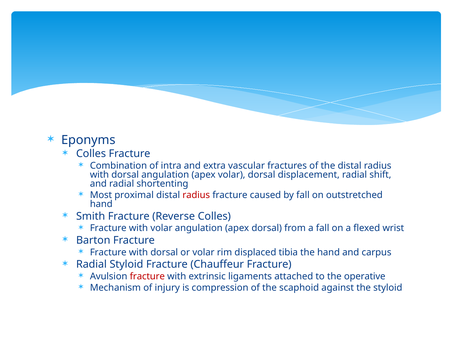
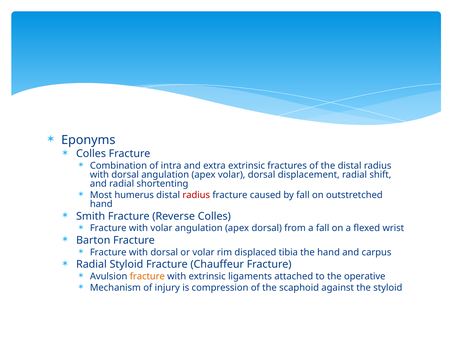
extra vascular: vascular -> extrinsic
proximal: proximal -> humerus
fracture at (147, 276) colour: red -> orange
